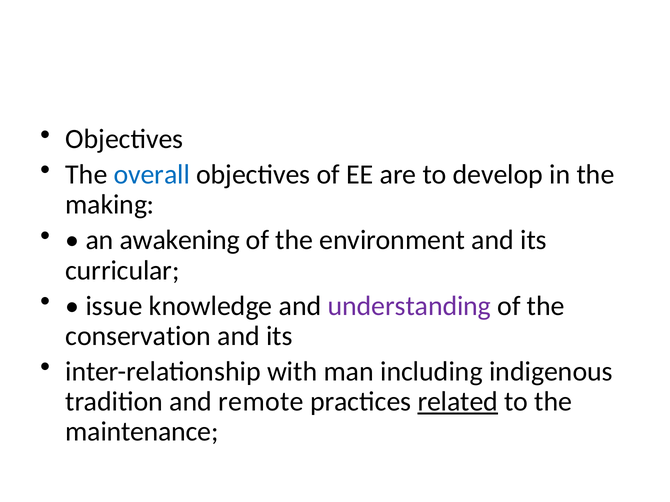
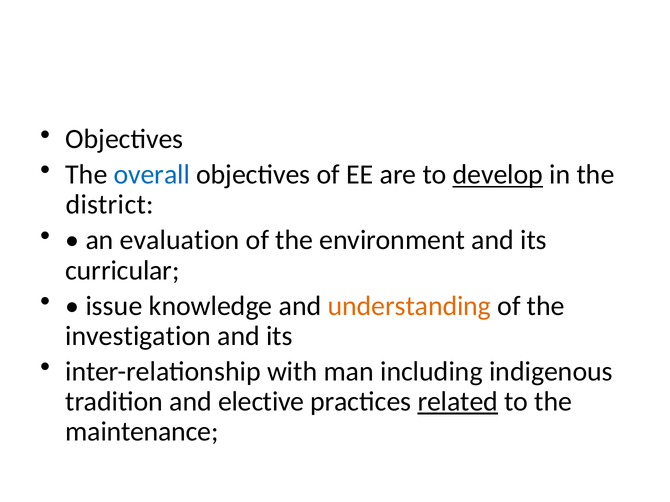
develop underline: none -> present
making: making -> district
awakening: awakening -> evaluation
understanding colour: purple -> orange
conservation: conservation -> investigation
remote: remote -> elective
